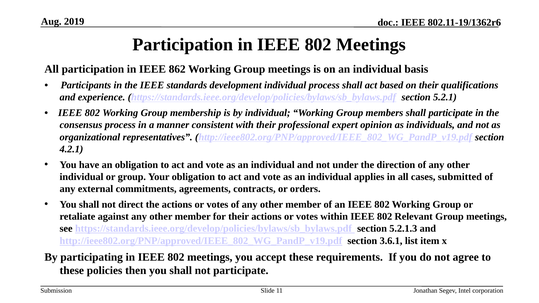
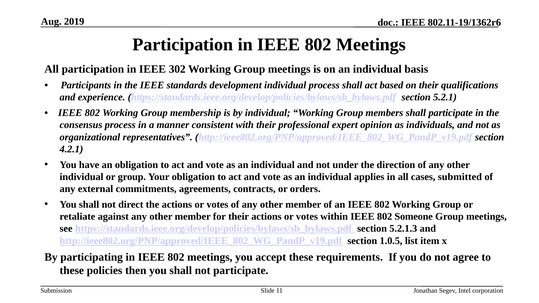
862: 862 -> 302
Relevant: Relevant -> Someone
3.6.1: 3.6.1 -> 1.0.5
